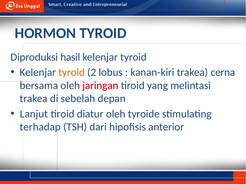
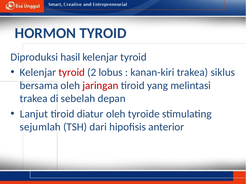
tyroid at (72, 73) colour: orange -> red
cerna: cerna -> siklus
terhadap: terhadap -> sejumlah
